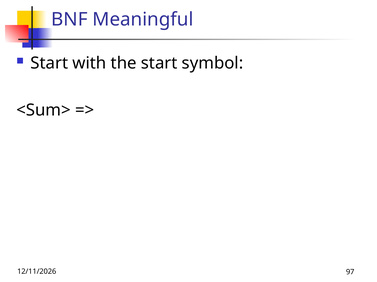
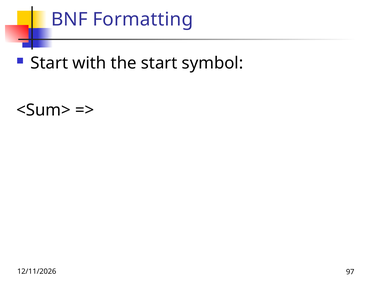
Meaningful: Meaningful -> Formatting
